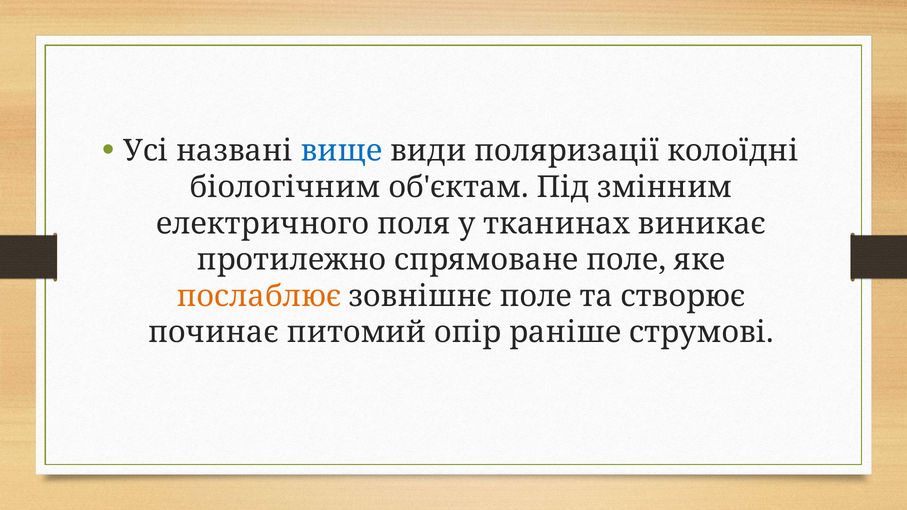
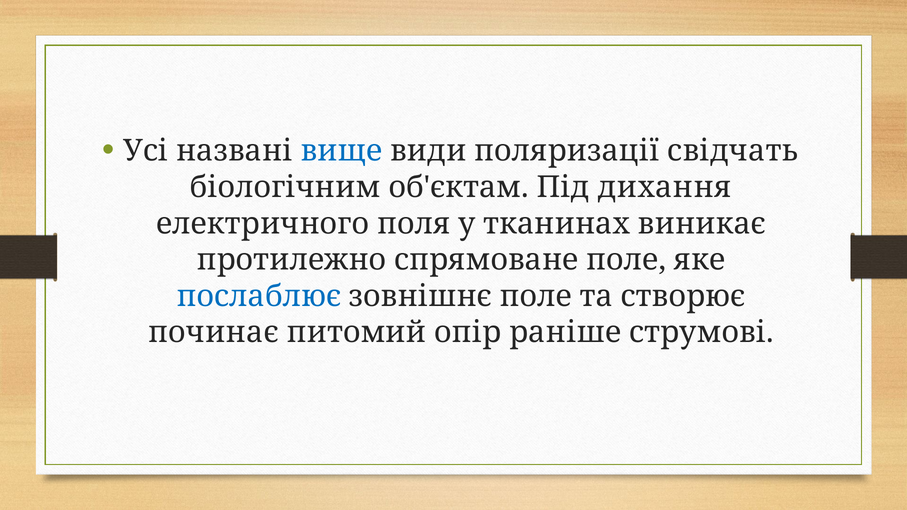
колоїдні: колоїдні -> свідчать
змінним: змінним -> дихання
послаблює colour: orange -> blue
